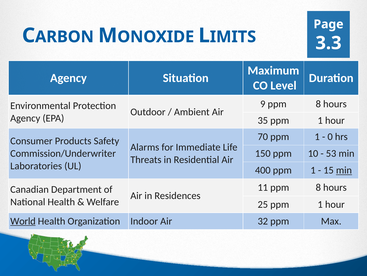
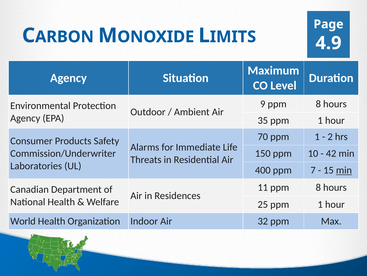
3.3: 3.3 -> 4.9
0: 0 -> 2
53: 53 -> 42
400 ppm 1: 1 -> 7
World underline: present -> none
